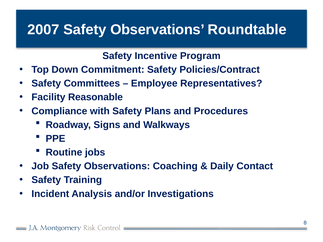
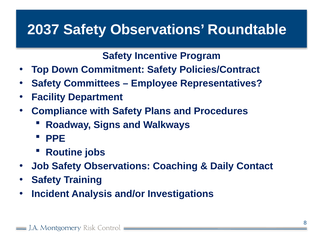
2007: 2007 -> 2037
Reasonable: Reasonable -> Department
